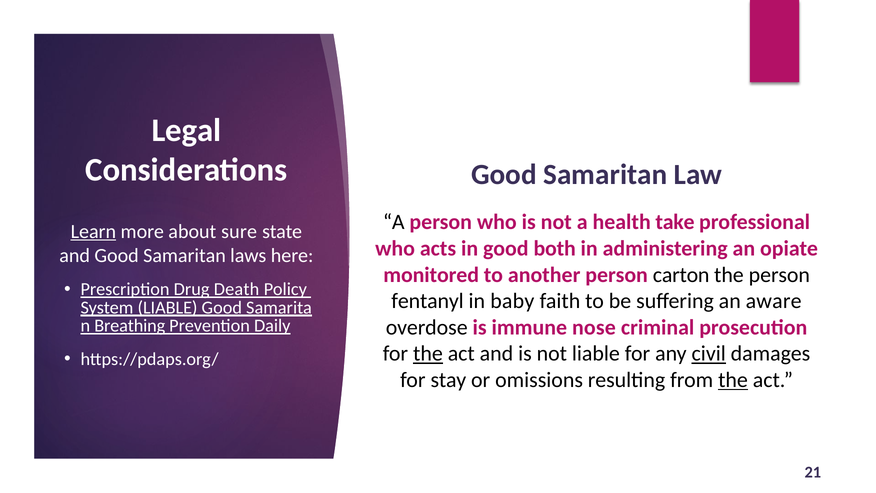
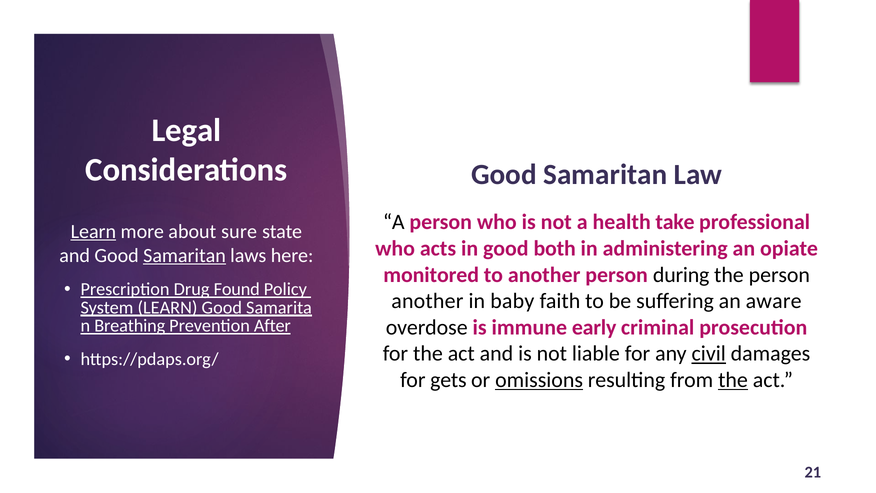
Samaritan at (185, 255) underline: none -> present
carton: carton -> during
Death: Death -> Found
fentanyl at (428, 301): fentanyl -> another
System LIABLE: LIABLE -> LEARN
Daily: Daily -> After
nose: nose -> early
the at (428, 354) underline: present -> none
stay: stay -> gets
omissions underline: none -> present
